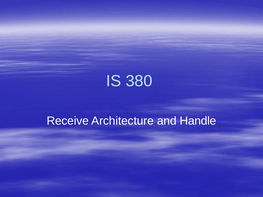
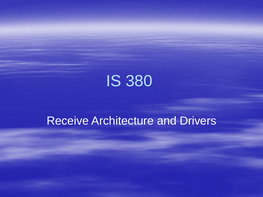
Handle: Handle -> Drivers
